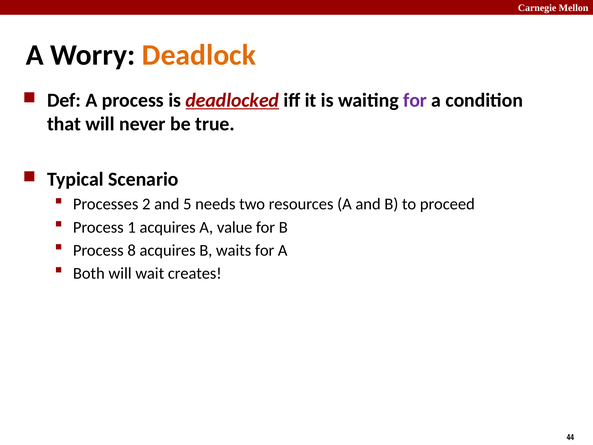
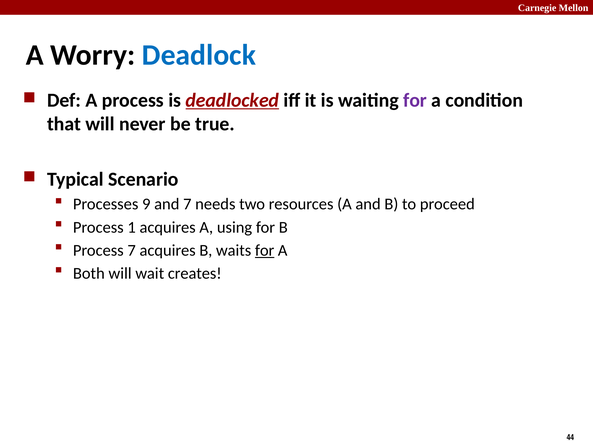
Deadlock colour: orange -> blue
2: 2 -> 9
and 5: 5 -> 7
value: value -> using
Process 8: 8 -> 7
for at (265, 250) underline: none -> present
